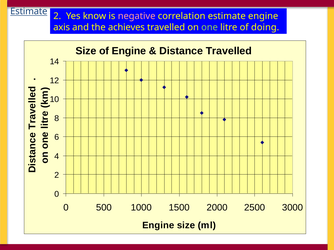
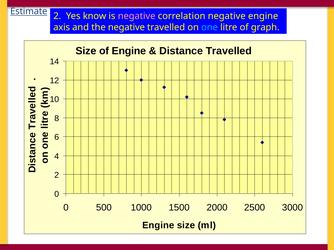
correlation estimate: estimate -> negative
the achieves: achieves -> negative
one colour: light green -> light blue
doing: doing -> graph
